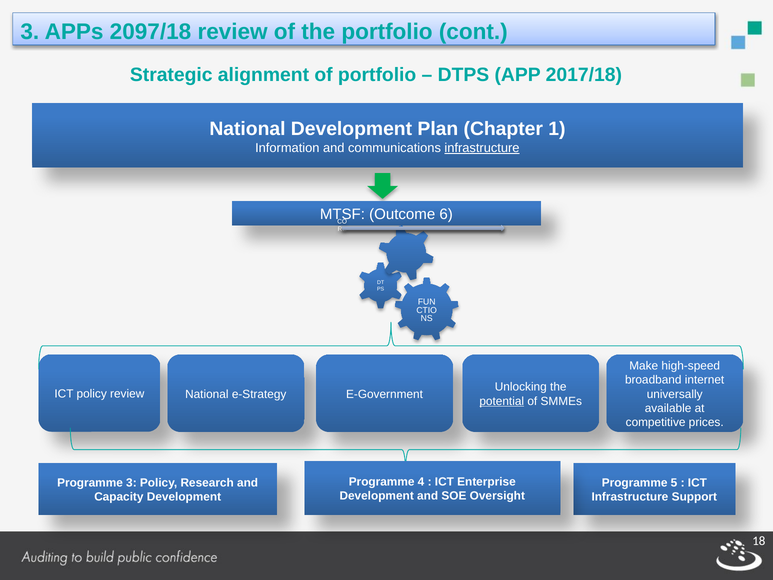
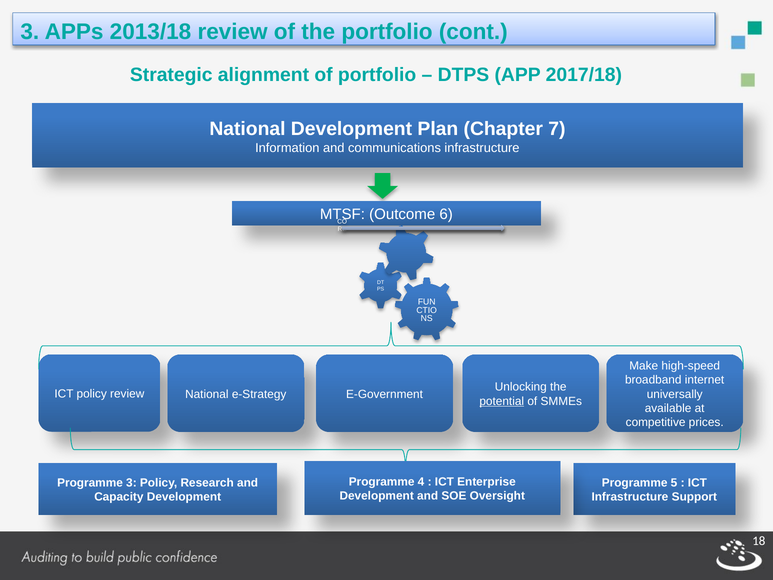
2097/18: 2097/18 -> 2013/18
1: 1 -> 7
infrastructure at (482, 148) underline: present -> none
